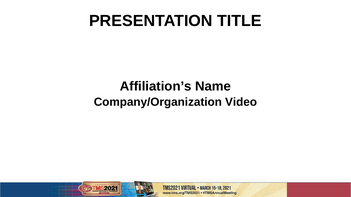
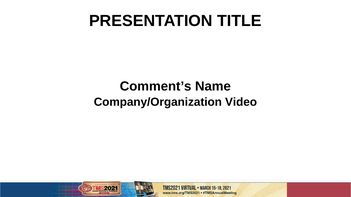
Affiliation’s: Affiliation’s -> Comment’s
